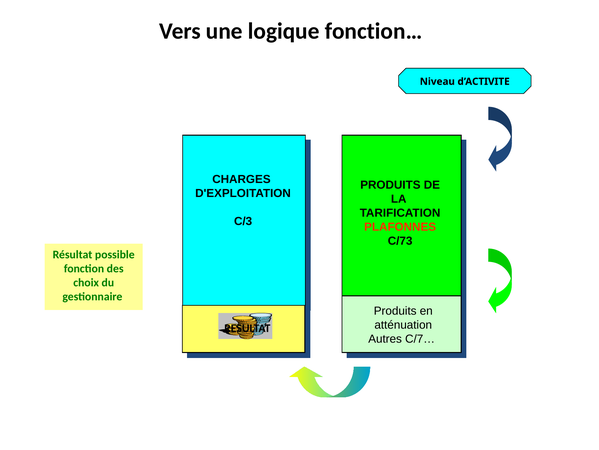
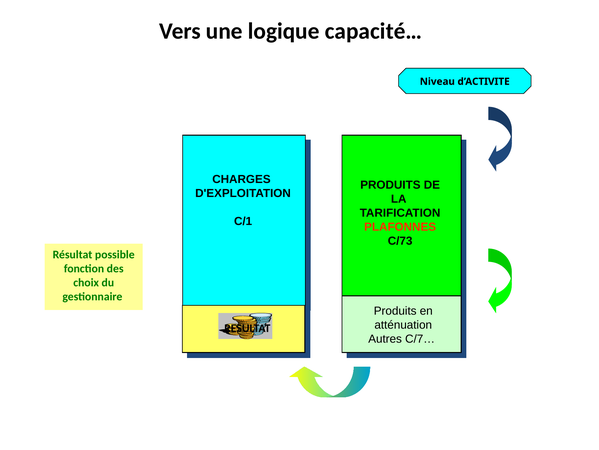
fonction…: fonction… -> capacité…
C/3: C/3 -> C/1
